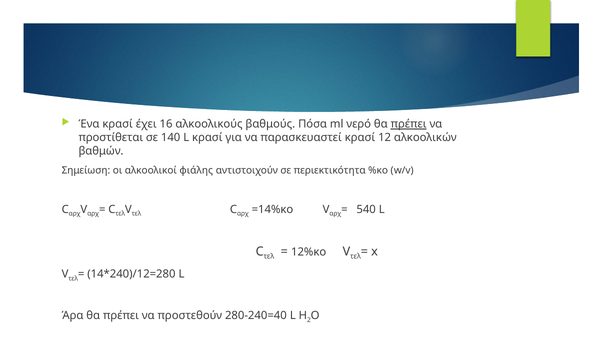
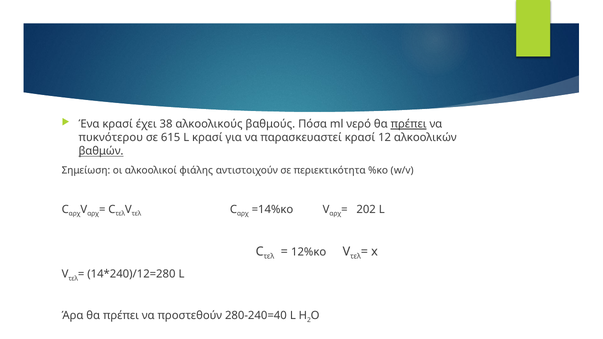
16: 16 -> 38
προστίθεται: προστίθεται -> πυκνότερου
140: 140 -> 615
βαθμών underline: none -> present
540: 540 -> 202
